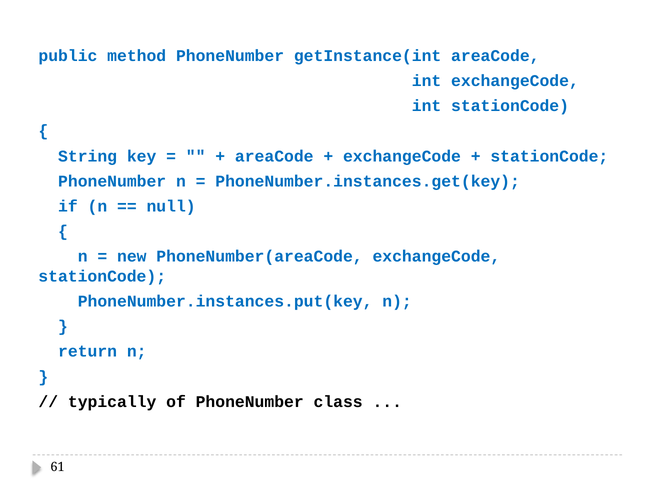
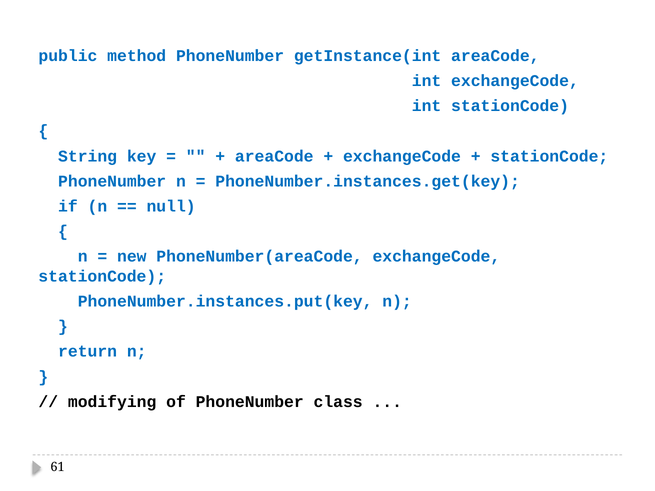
typically: typically -> modifying
